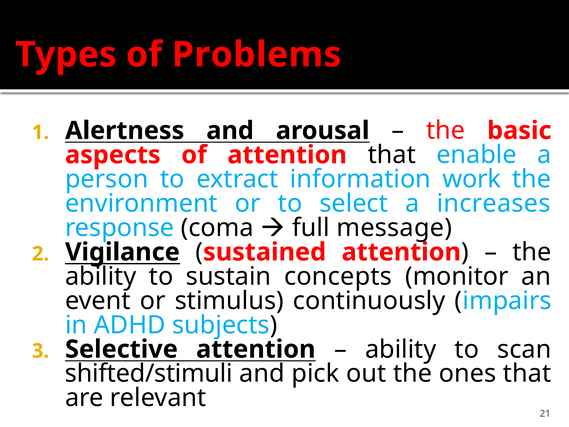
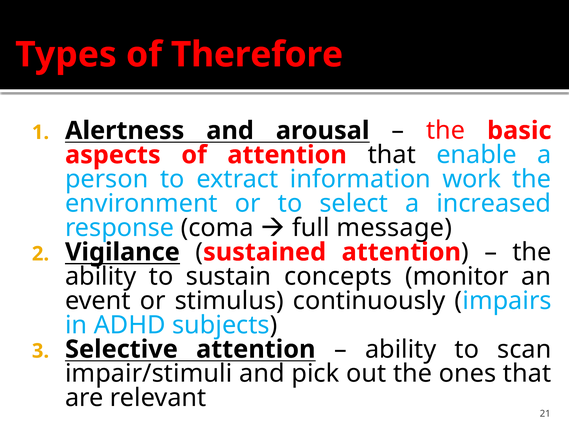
Problems: Problems -> Therefore
increases: increases -> increased
shifted/stimuli: shifted/stimuli -> impair/stimuli
